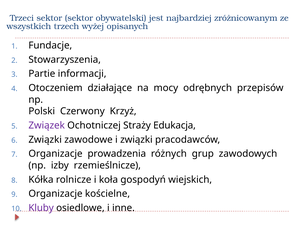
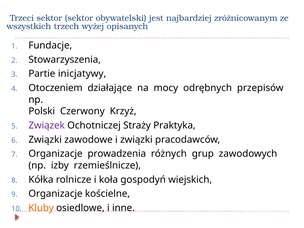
informacji: informacji -> inicjatywy
Edukacja: Edukacja -> Praktyka
Kluby colour: purple -> orange
